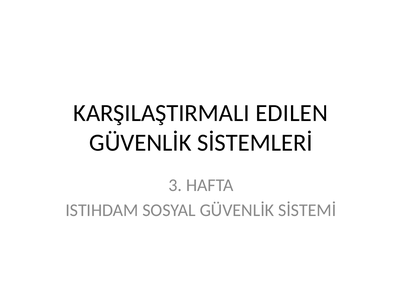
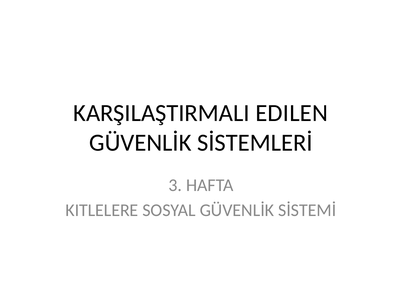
ISTIHDAM: ISTIHDAM -> KITLELERE
